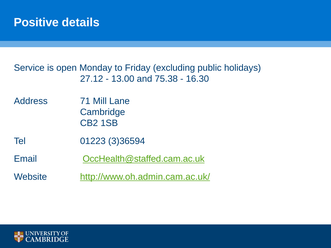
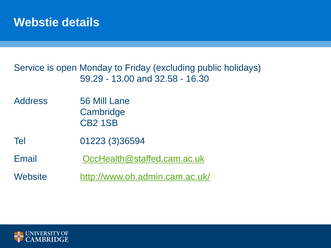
Positive: Positive -> Webstie
27.12: 27.12 -> 59.29
75.38: 75.38 -> 32.58
71: 71 -> 56
